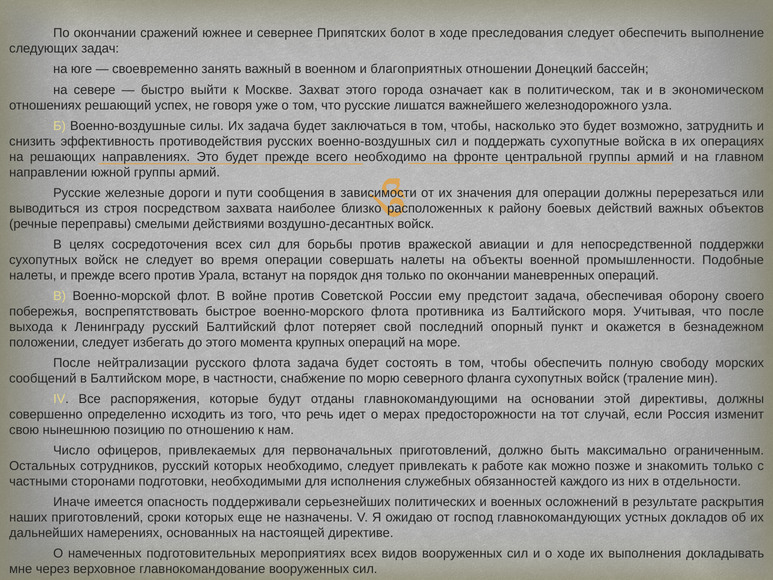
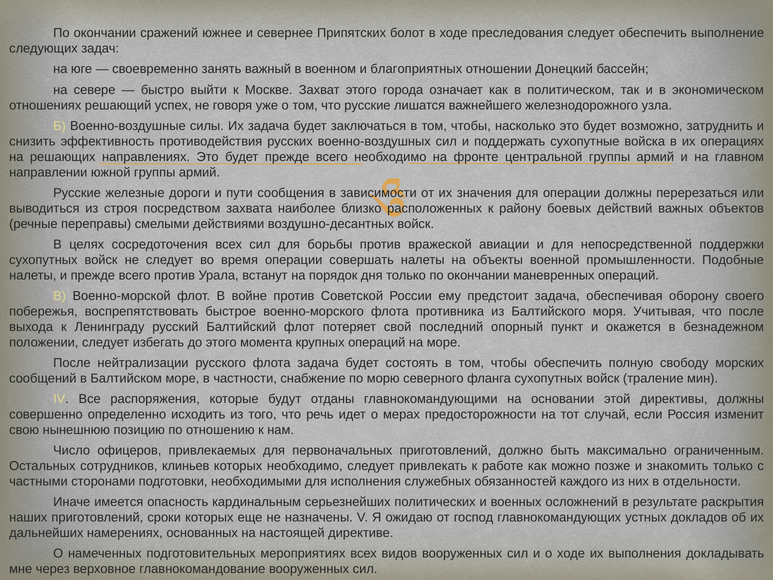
сотрудников русский: русский -> клиньев
поддерживали: поддерживали -> кардинальным
